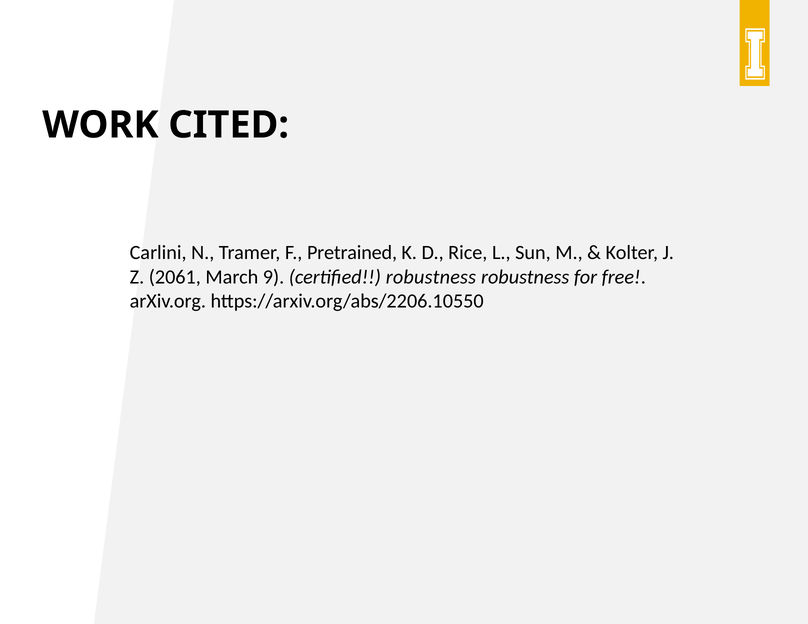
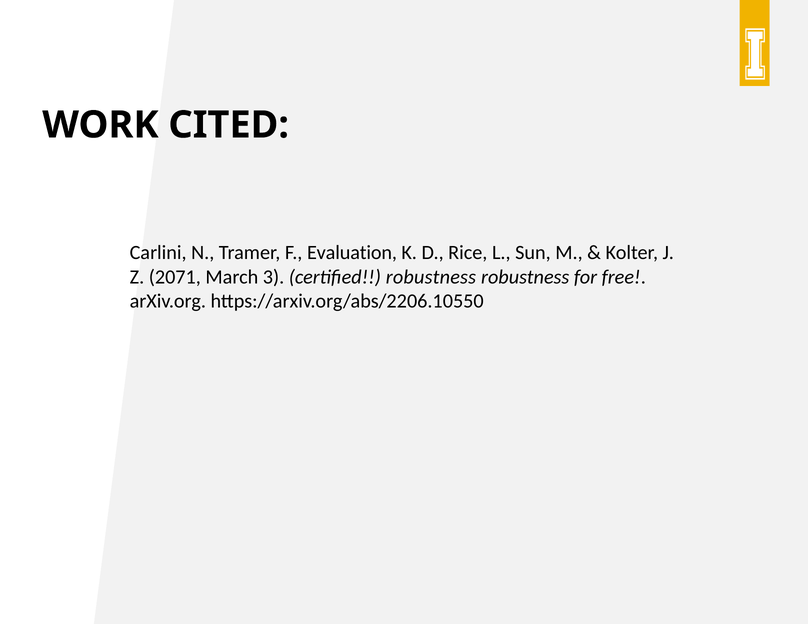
Pretrained: Pretrained -> Evaluation
2061: 2061 -> 2071
9: 9 -> 3
